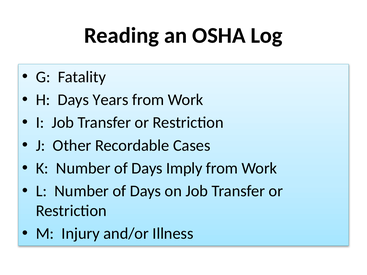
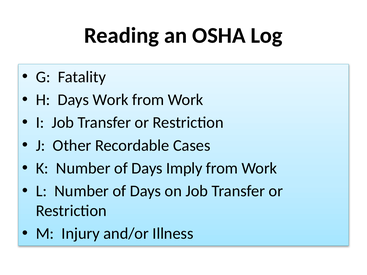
Days Years: Years -> Work
